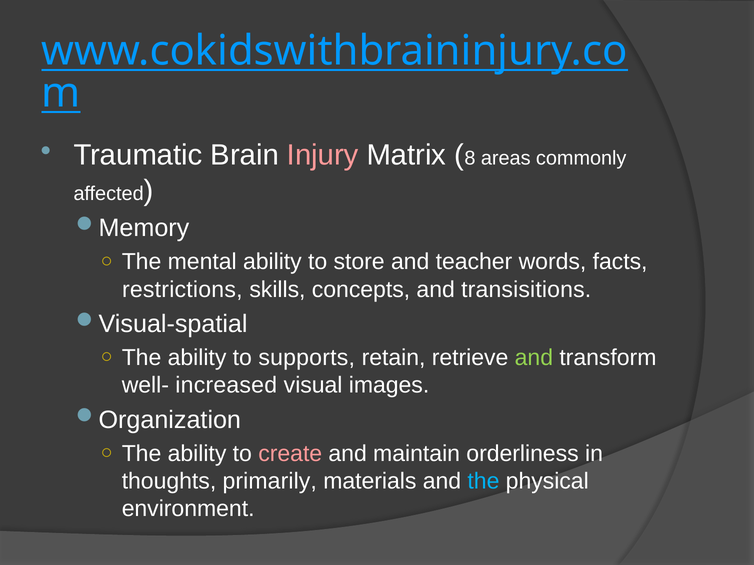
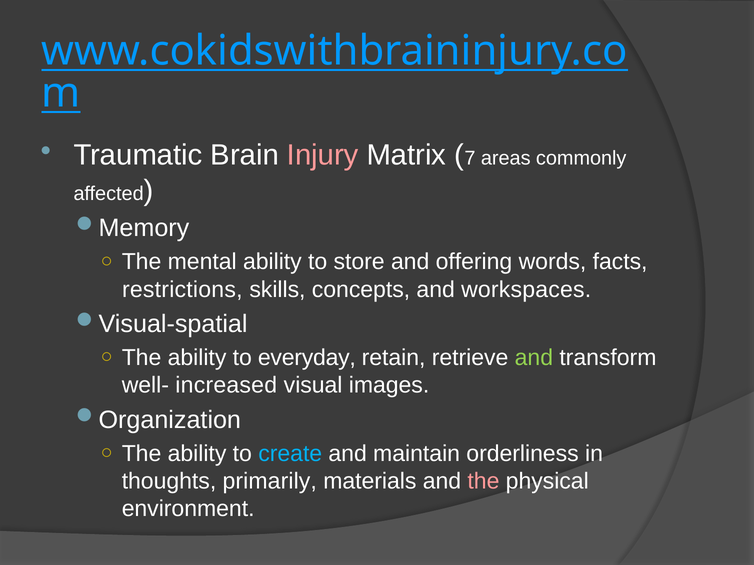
8: 8 -> 7
teacher: teacher -> offering
transisitions: transisitions -> workspaces
supports: supports -> everyday
create colour: pink -> light blue
the at (483, 482) colour: light blue -> pink
